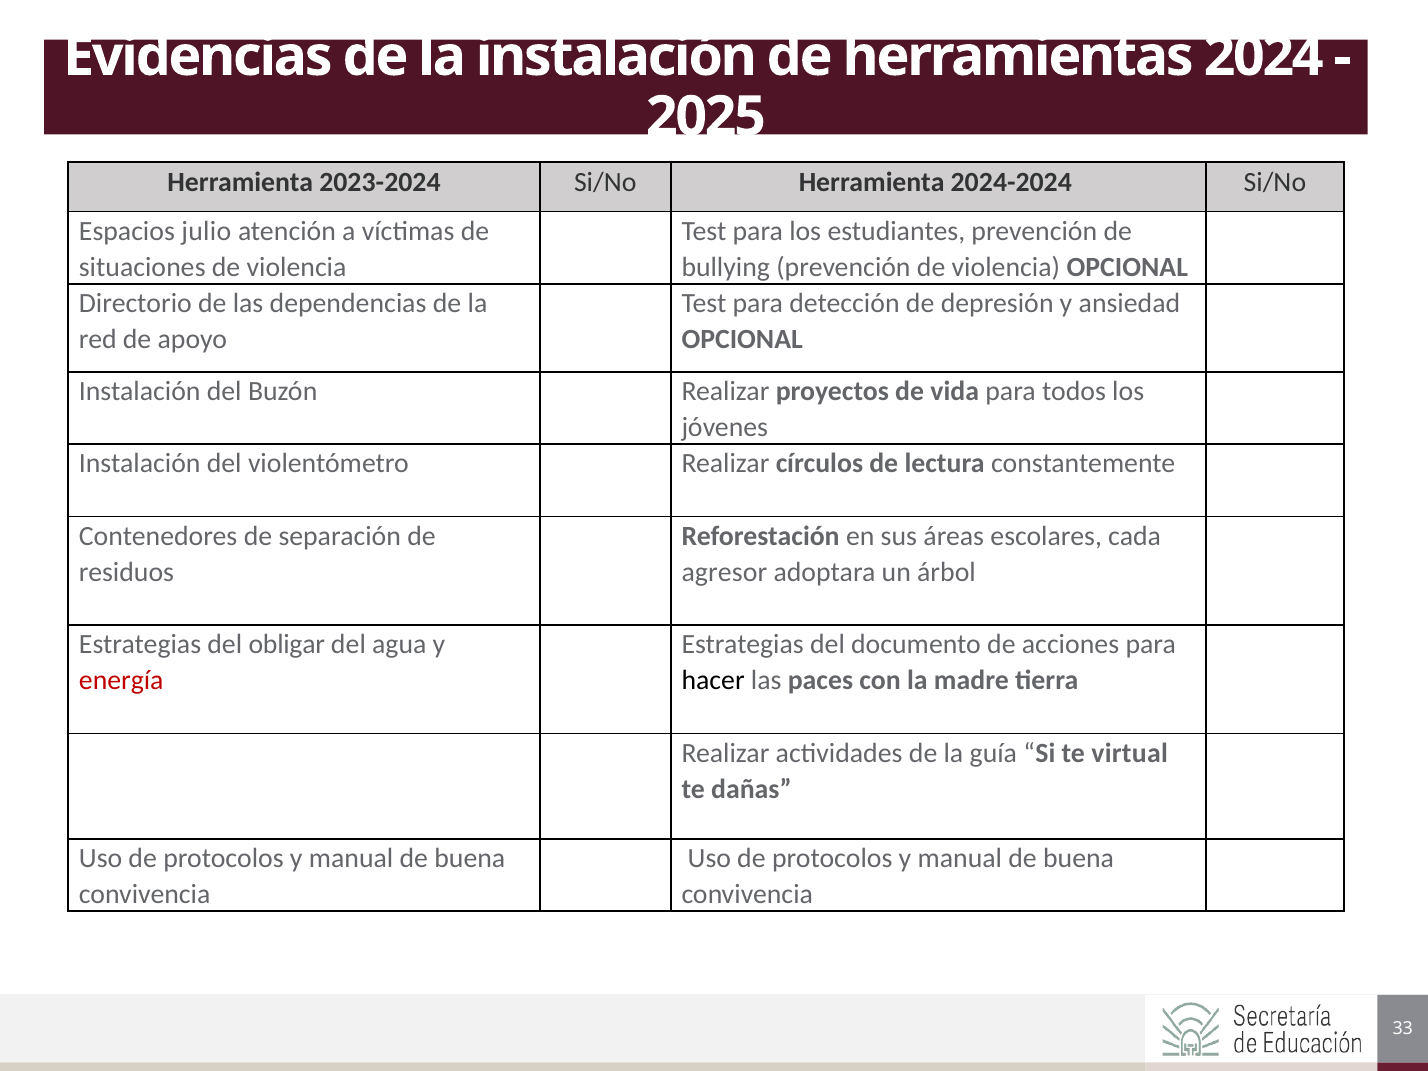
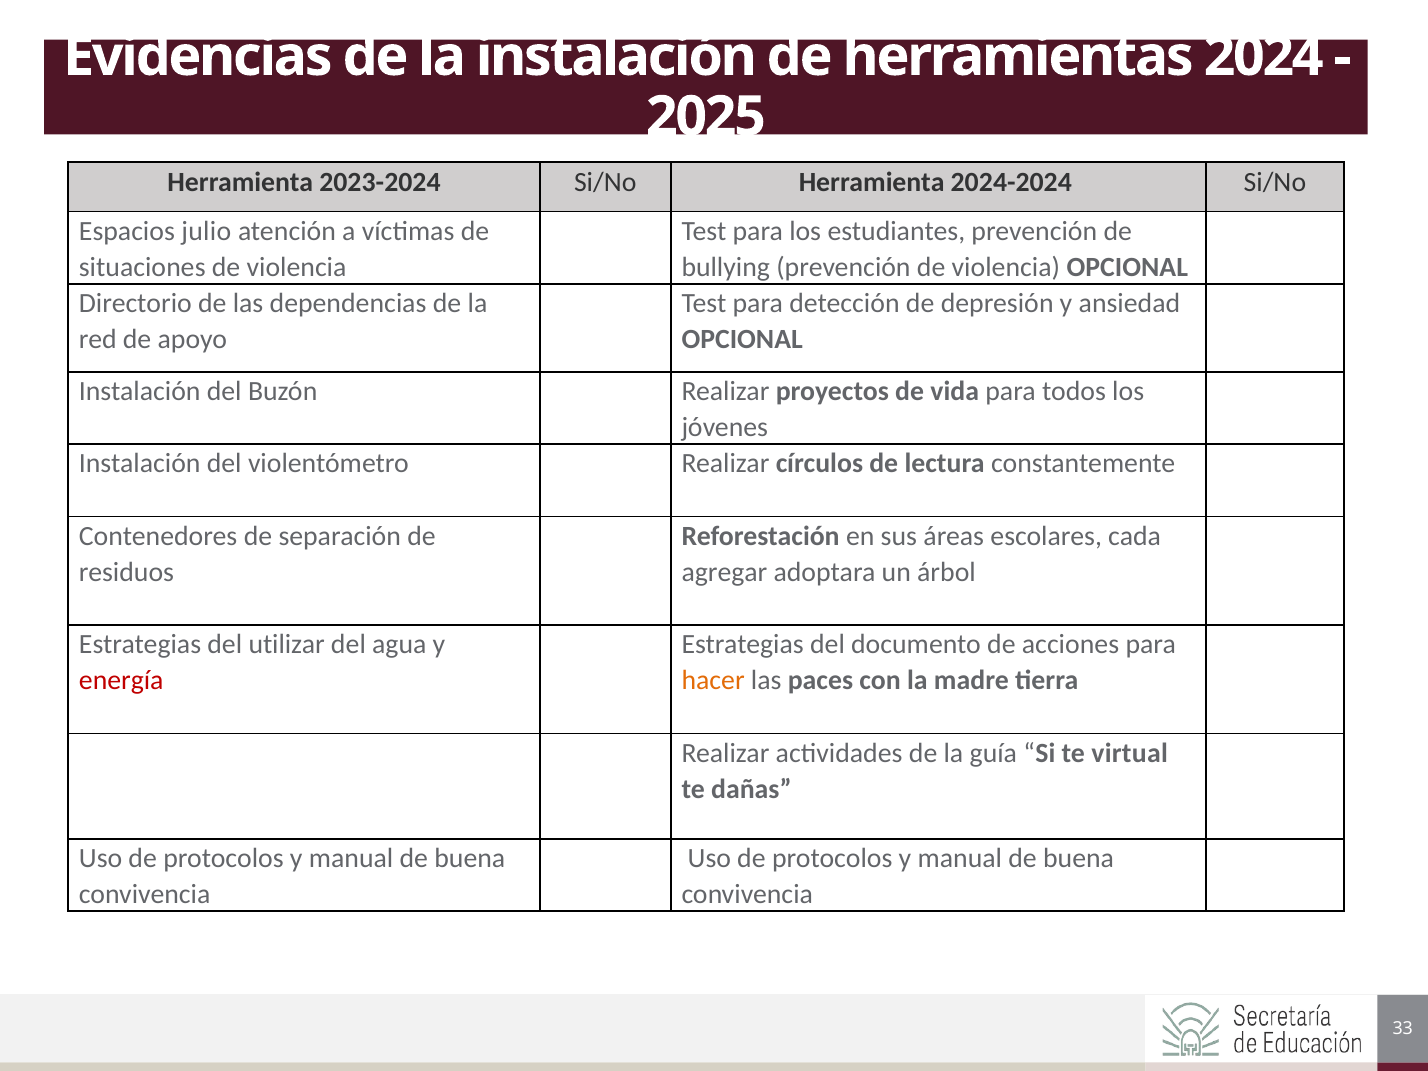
agresor: agresor -> agregar
obligar: obligar -> utilizar
hacer colour: black -> orange
